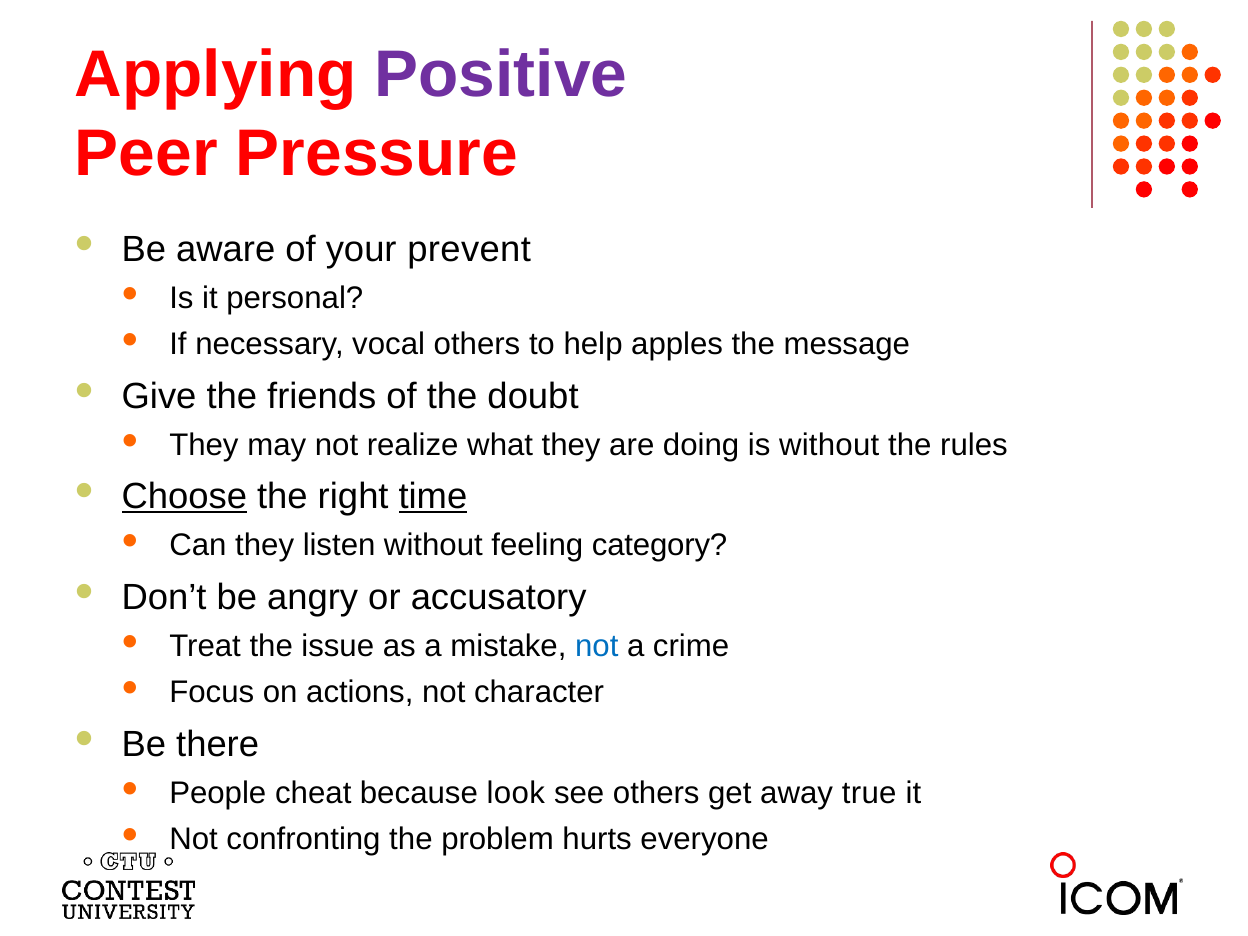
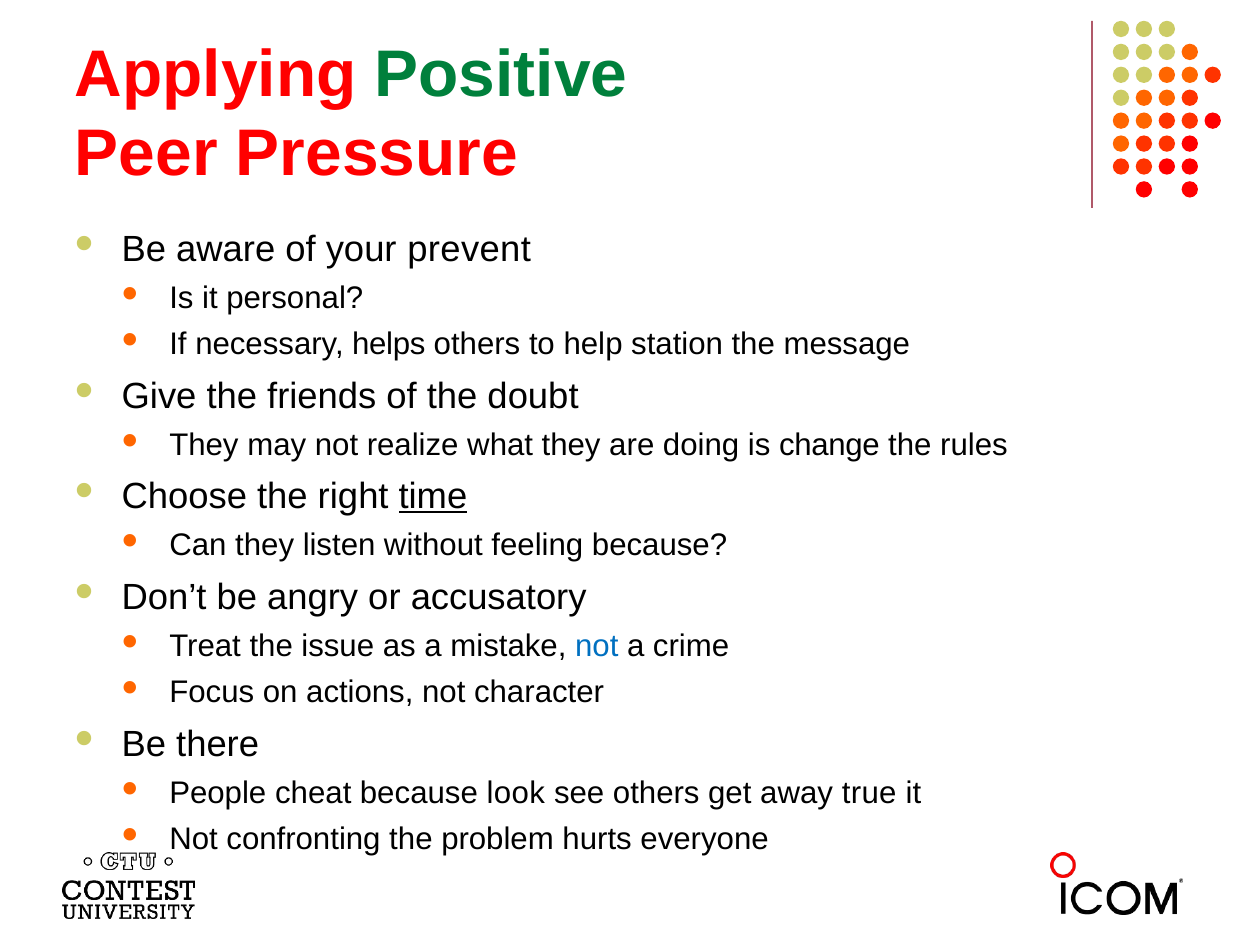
Positive colour: purple -> green
vocal: vocal -> helps
apples: apples -> station
is without: without -> change
Choose underline: present -> none
feeling category: category -> because
